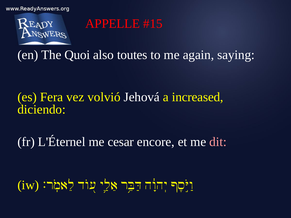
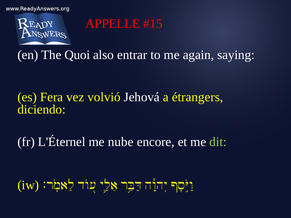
toutes: toutes -> entrar
increased: increased -> étrangers
cesar: cesar -> nube
dit colour: pink -> light green
